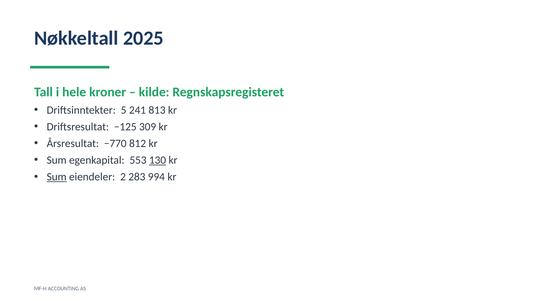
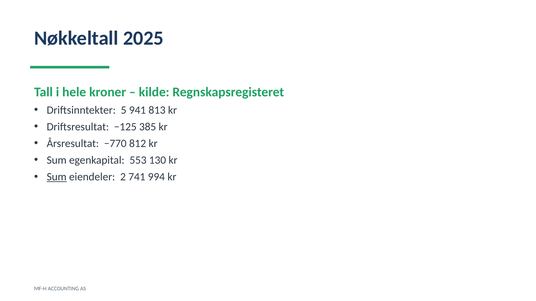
241: 241 -> 941
309: 309 -> 385
130 underline: present -> none
283: 283 -> 741
